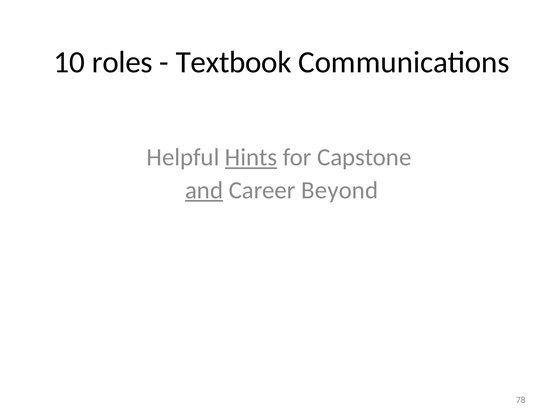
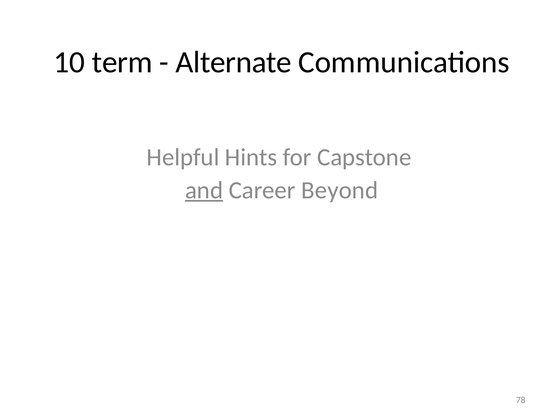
roles: roles -> term
Textbook: Textbook -> Alternate
Hints underline: present -> none
